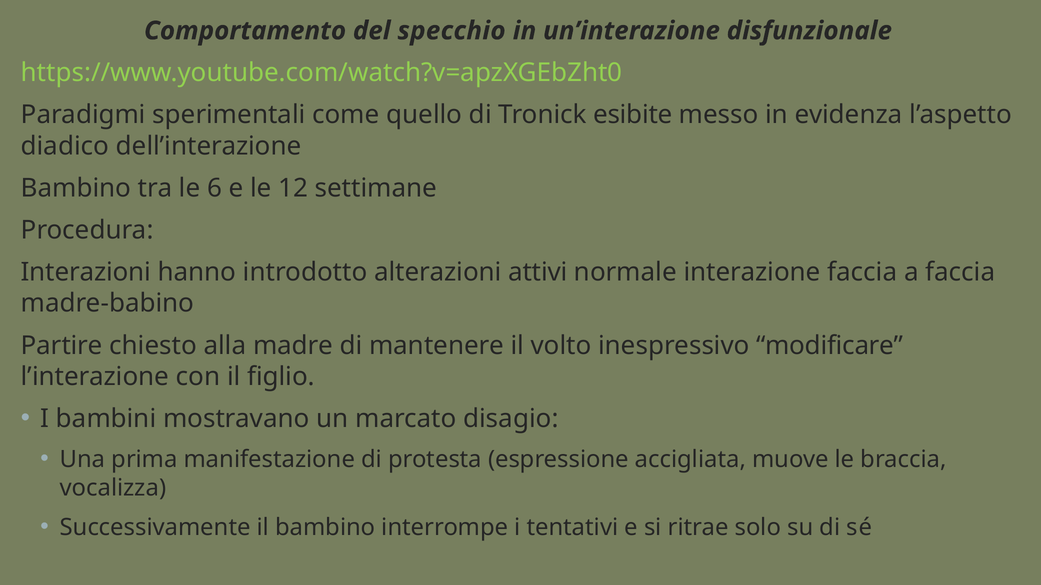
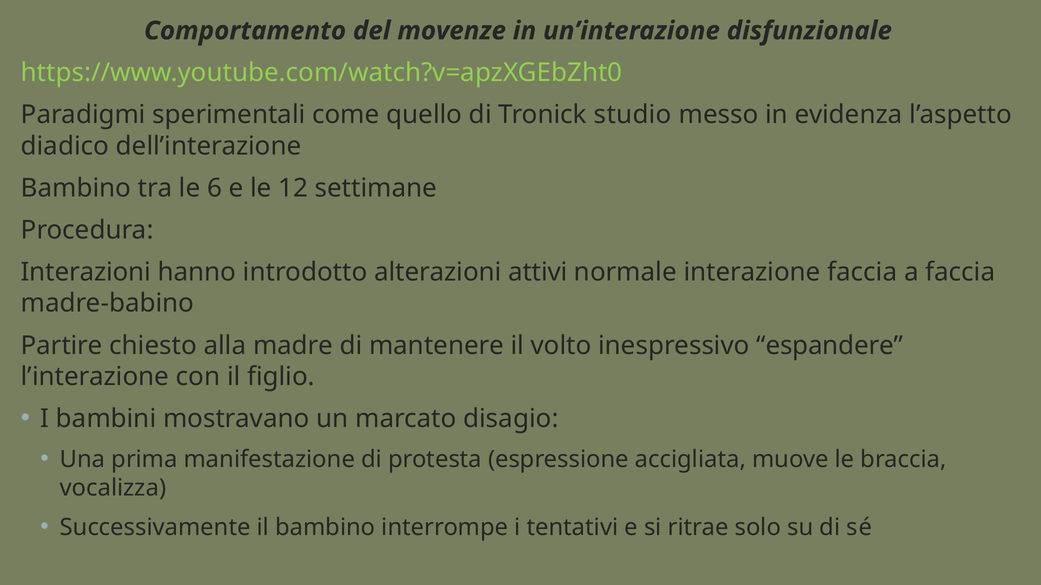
specchio: specchio -> movenze
esibite: esibite -> studio
modificare: modificare -> espandere
